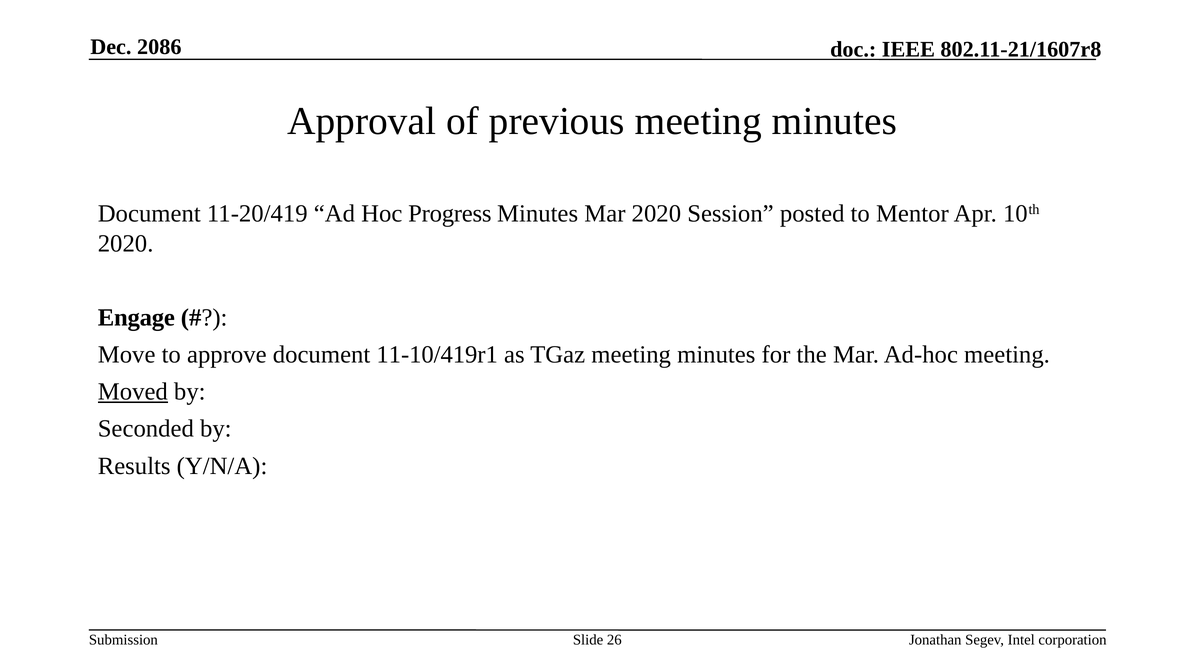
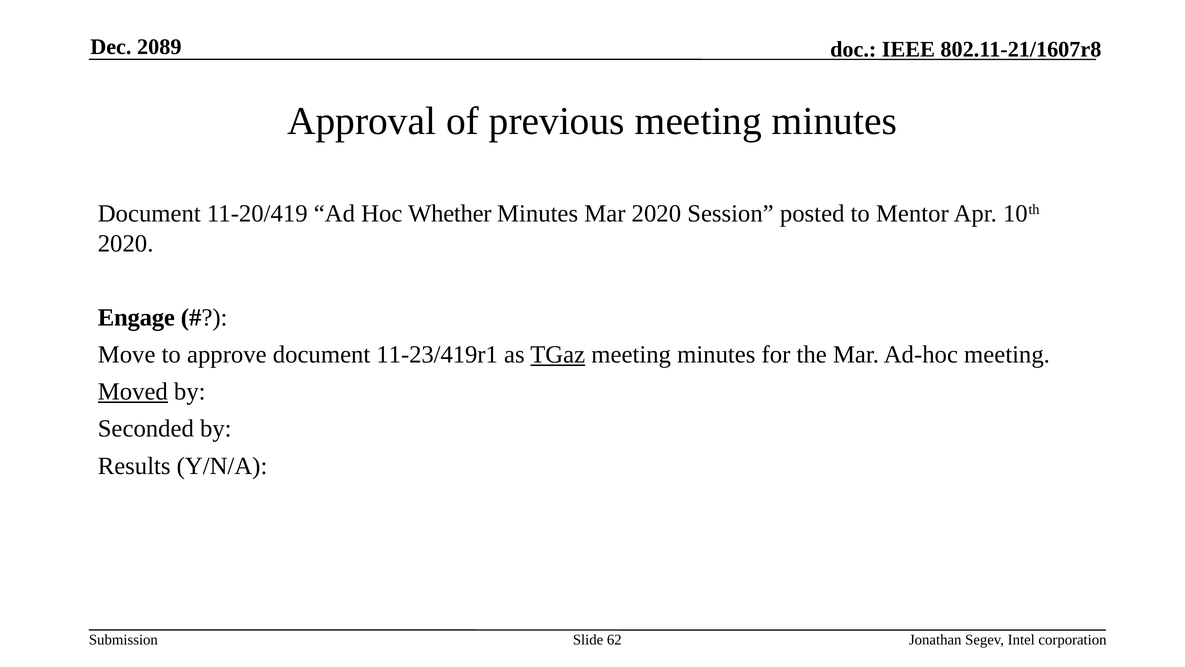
2086: 2086 -> 2089
Progress: Progress -> Whether
11-10/419r1: 11-10/419r1 -> 11-23/419r1
TGaz underline: none -> present
26: 26 -> 62
